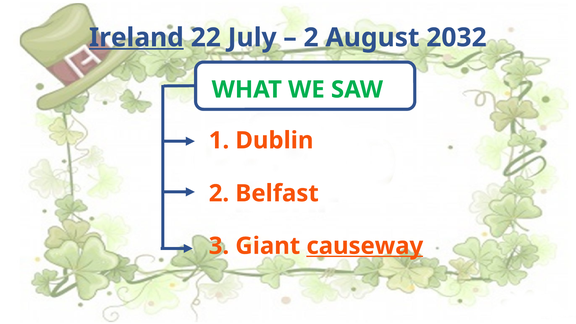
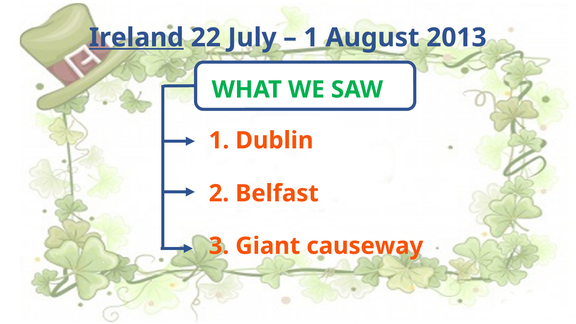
2 at (311, 38): 2 -> 1
2032: 2032 -> 2013
causeway underline: present -> none
